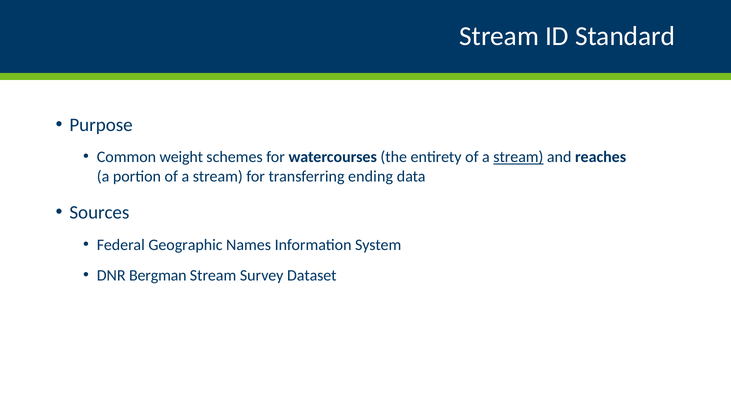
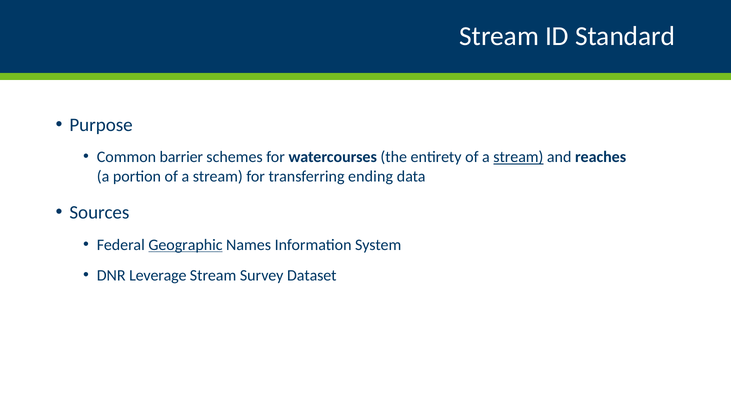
weight: weight -> barrier
Geographic underline: none -> present
Bergman: Bergman -> Leverage
